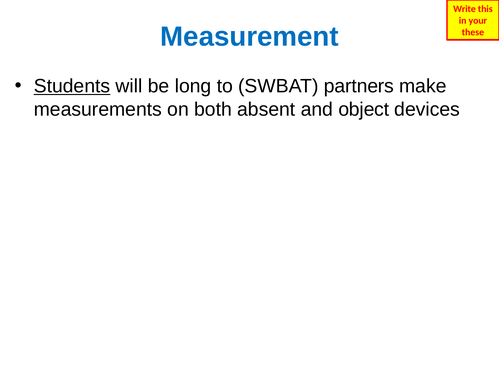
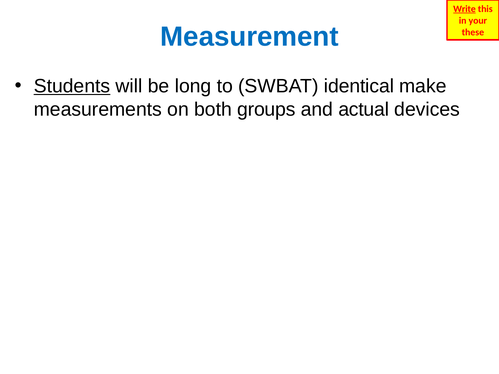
Write underline: none -> present
partners: partners -> identical
absent: absent -> groups
object: object -> actual
